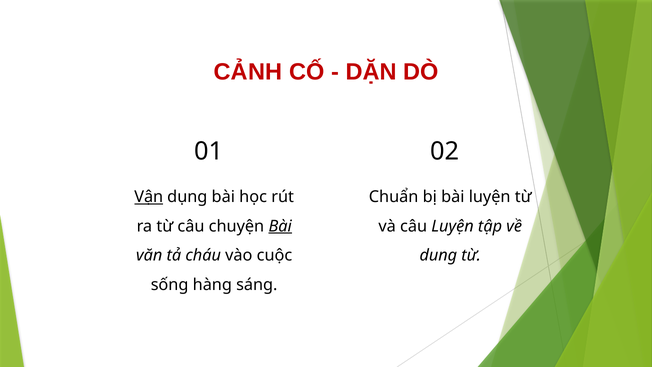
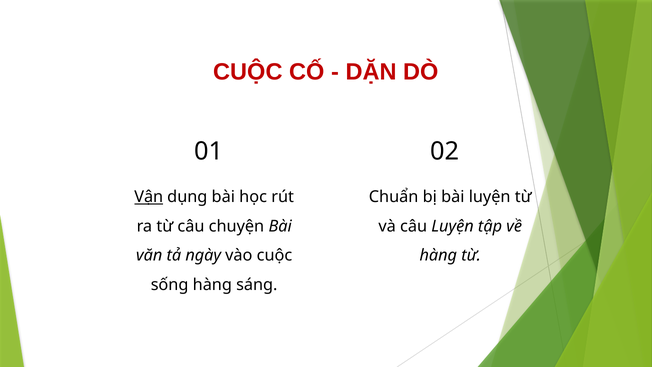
CẢNH at (248, 72): CẢNH -> CUỘC
Bài at (280, 226) underline: present -> none
cháu: cháu -> ngày
dung at (438, 255): dung -> hàng
